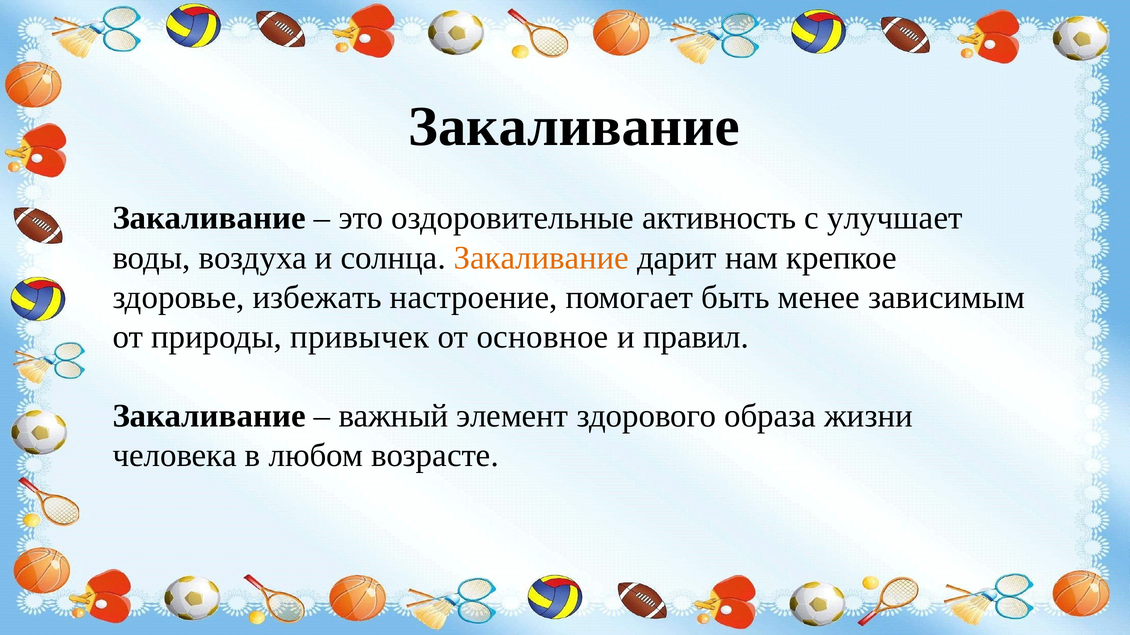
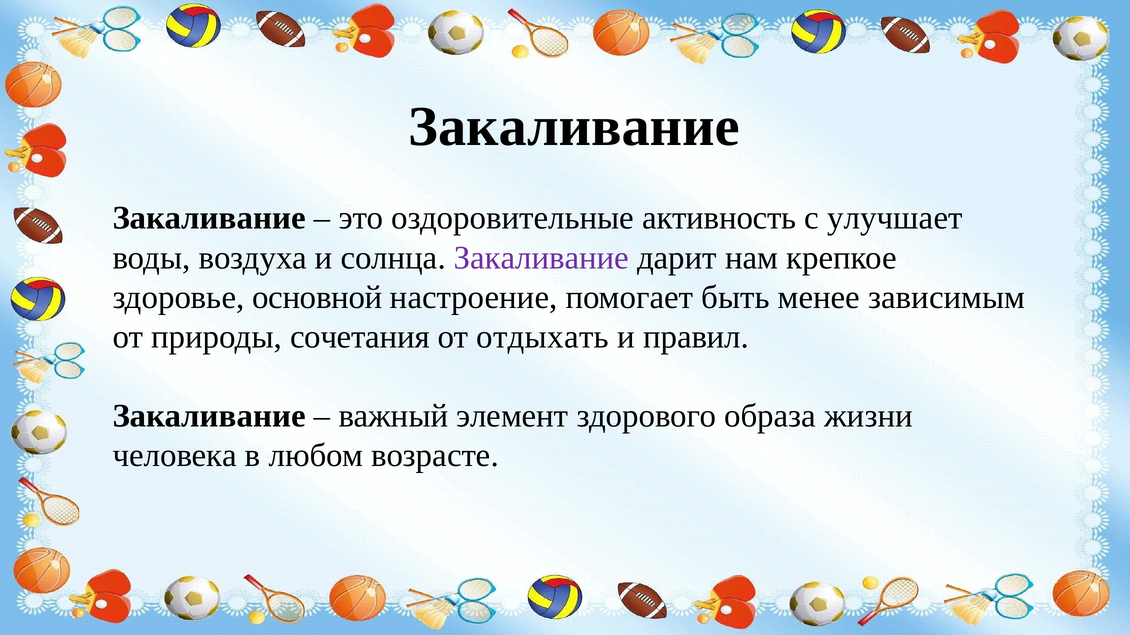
Закаливание at (542, 258) colour: orange -> purple
избежать: избежать -> основной
привычек: привычек -> сочетания
основное: основное -> отдыхать
